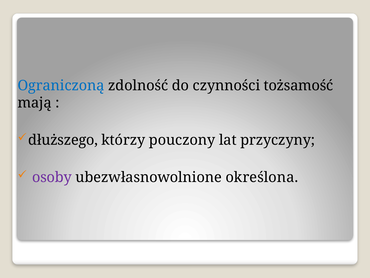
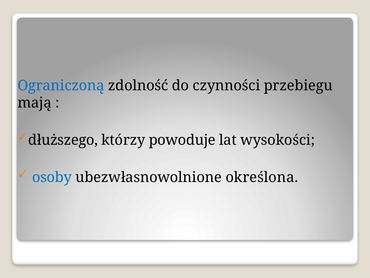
tożsamość: tożsamość -> przebiegu
pouczony: pouczony -> powoduje
przyczyny: przyczyny -> wysokości
osoby colour: purple -> blue
